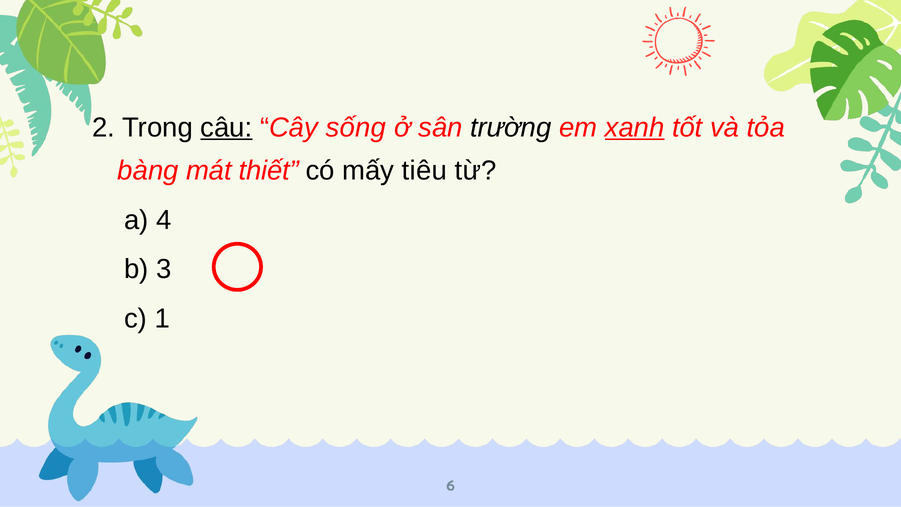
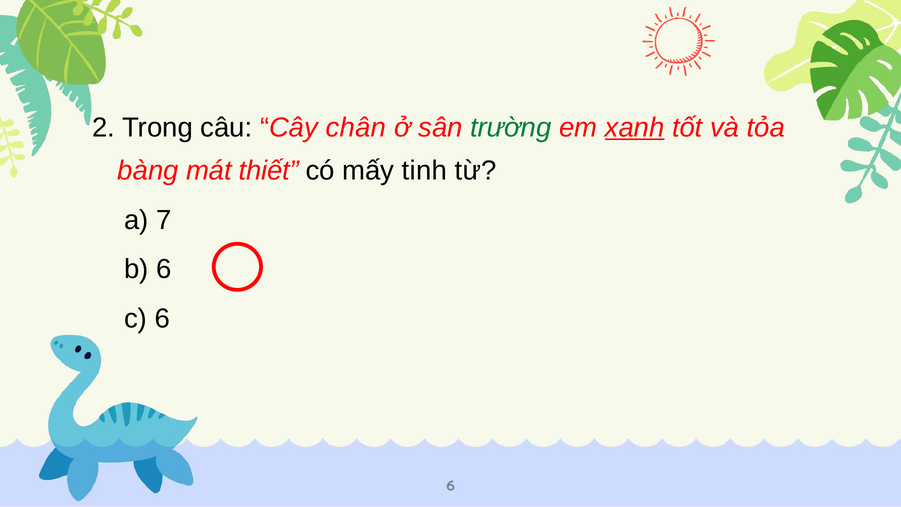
câu underline: present -> none
sống: sống -> chân
trường colour: black -> green
tiêu: tiêu -> tinh
4: 4 -> 7
b 3: 3 -> 6
c 1: 1 -> 6
